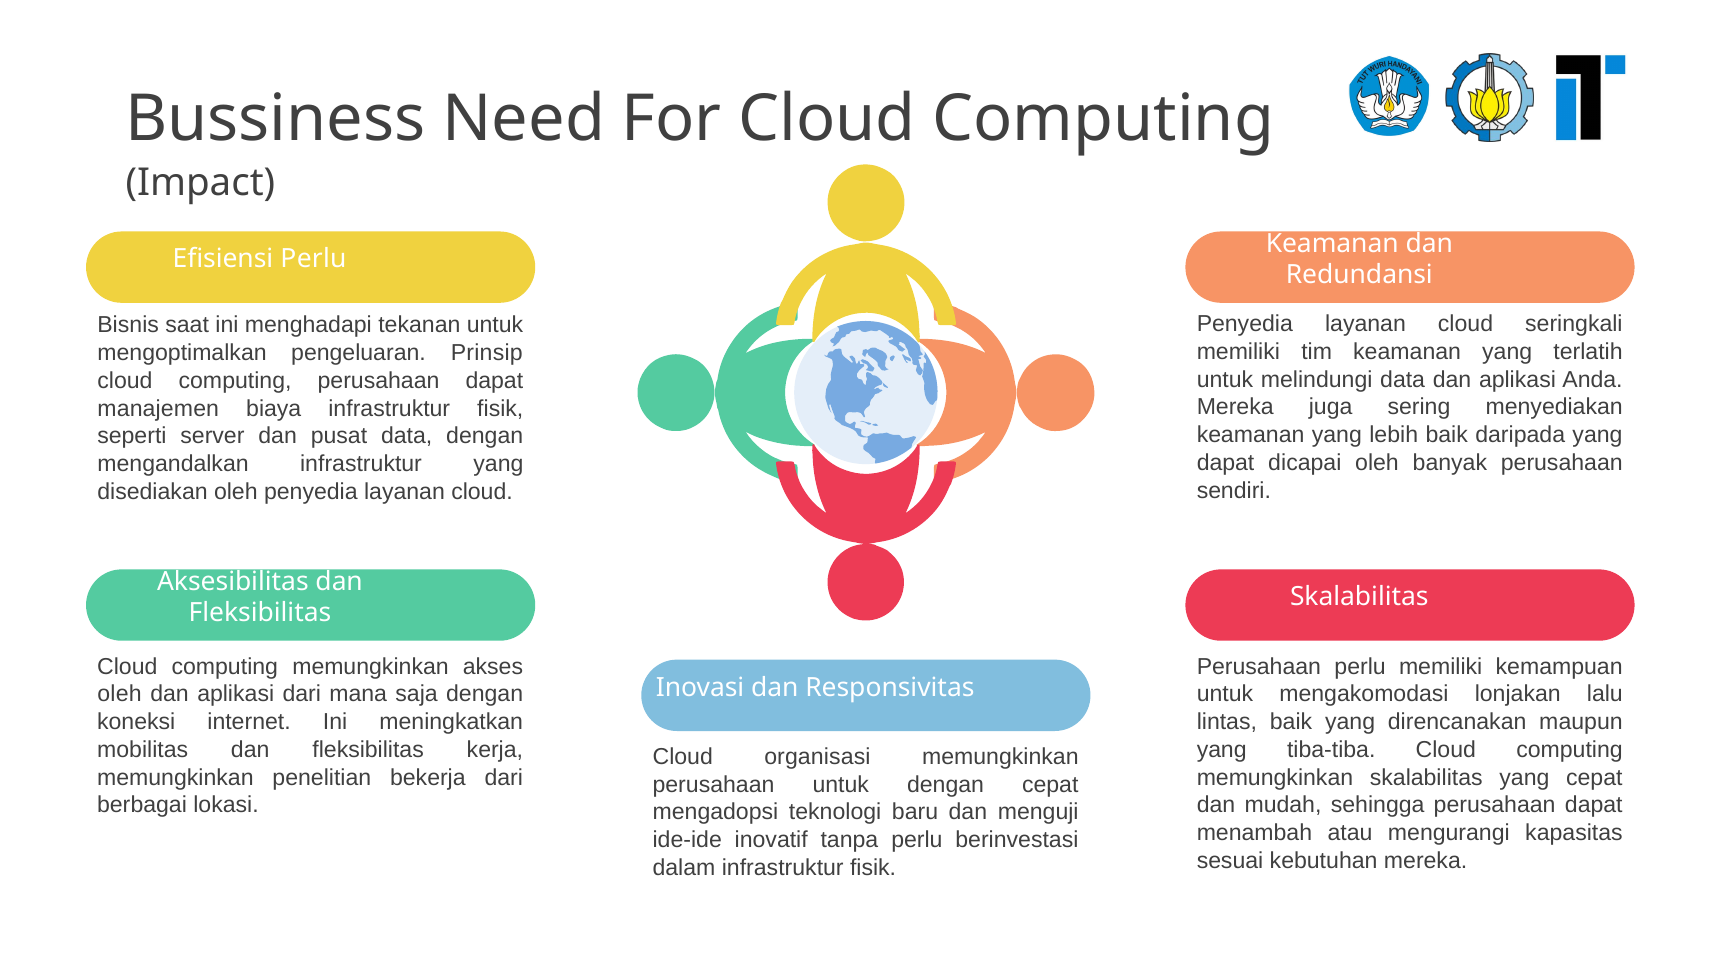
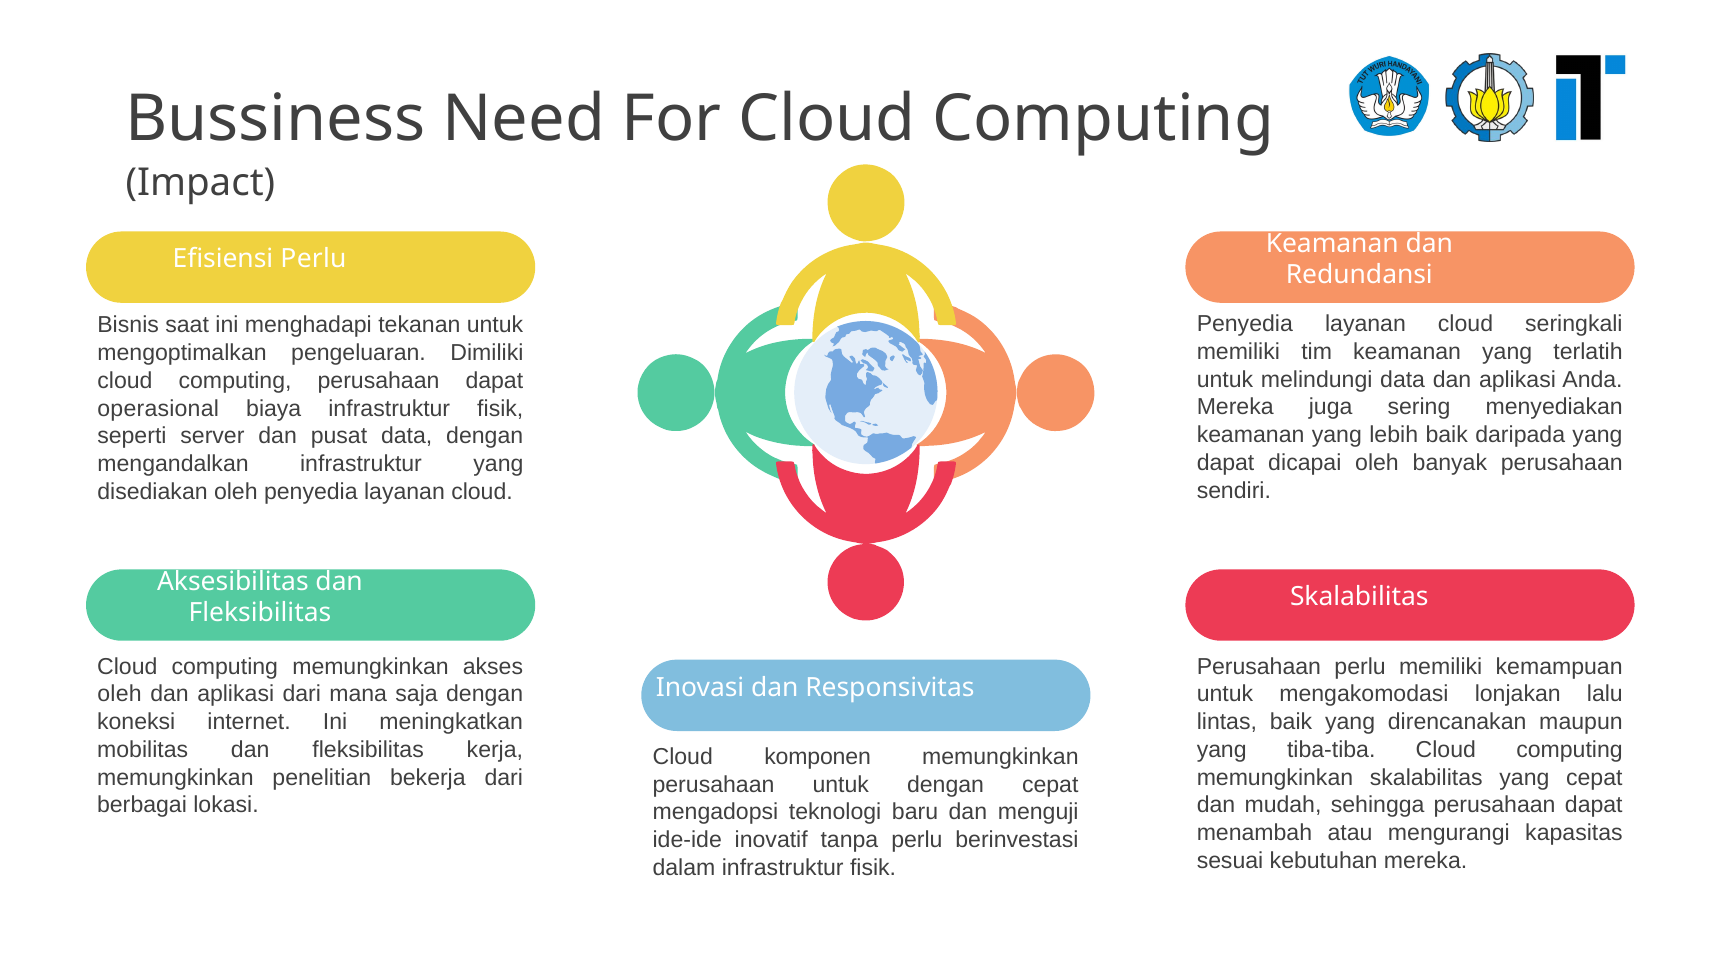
Prinsip: Prinsip -> Dimiliki
manajemen: manajemen -> operasional
organisasi: organisasi -> komponen
